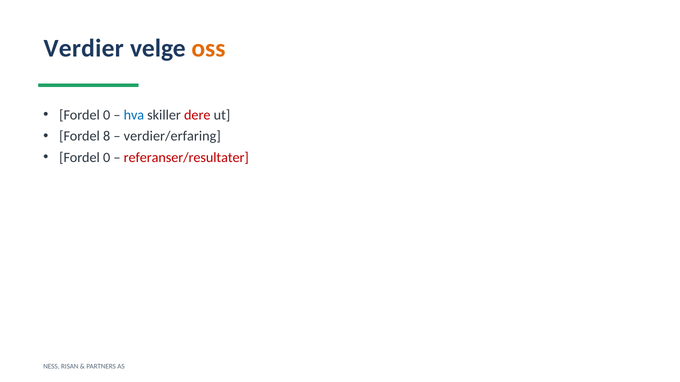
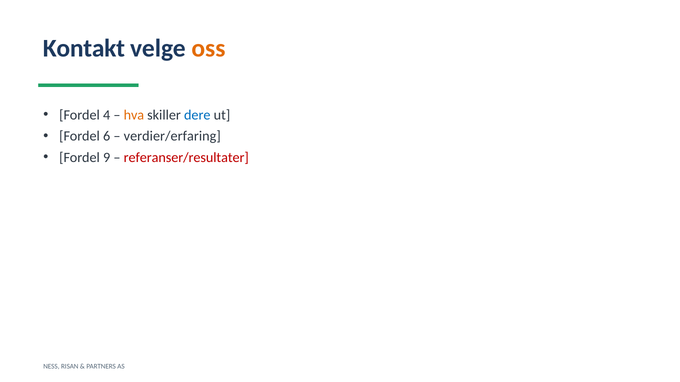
Verdier: Verdier -> Kontakt
0 at (107, 115): 0 -> 4
hva colour: blue -> orange
dere colour: red -> blue
8: 8 -> 6
0 at (107, 158): 0 -> 9
